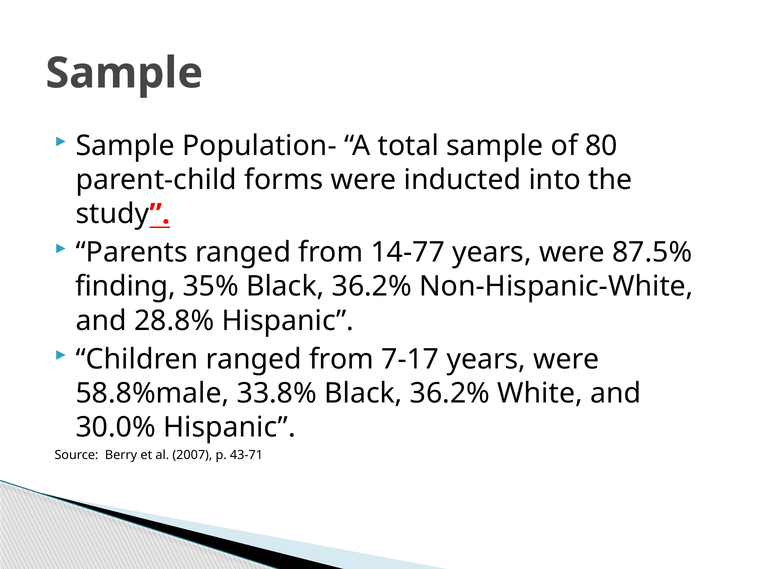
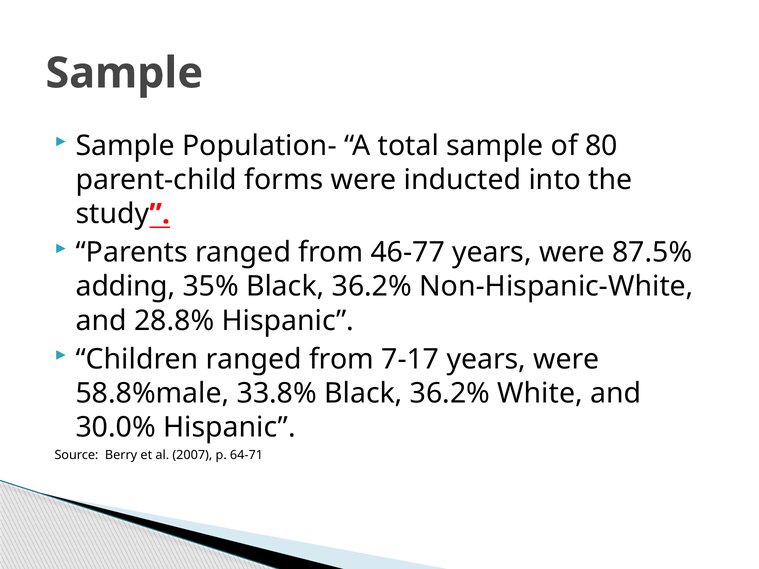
14-77: 14-77 -> 46-77
finding: finding -> adding
43-71: 43-71 -> 64-71
